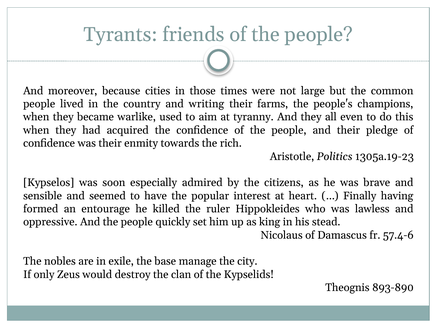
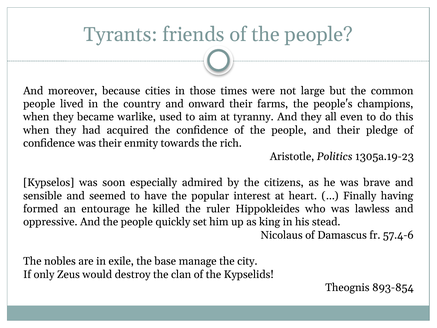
writing: writing -> onward
893-890: 893-890 -> 893-854
